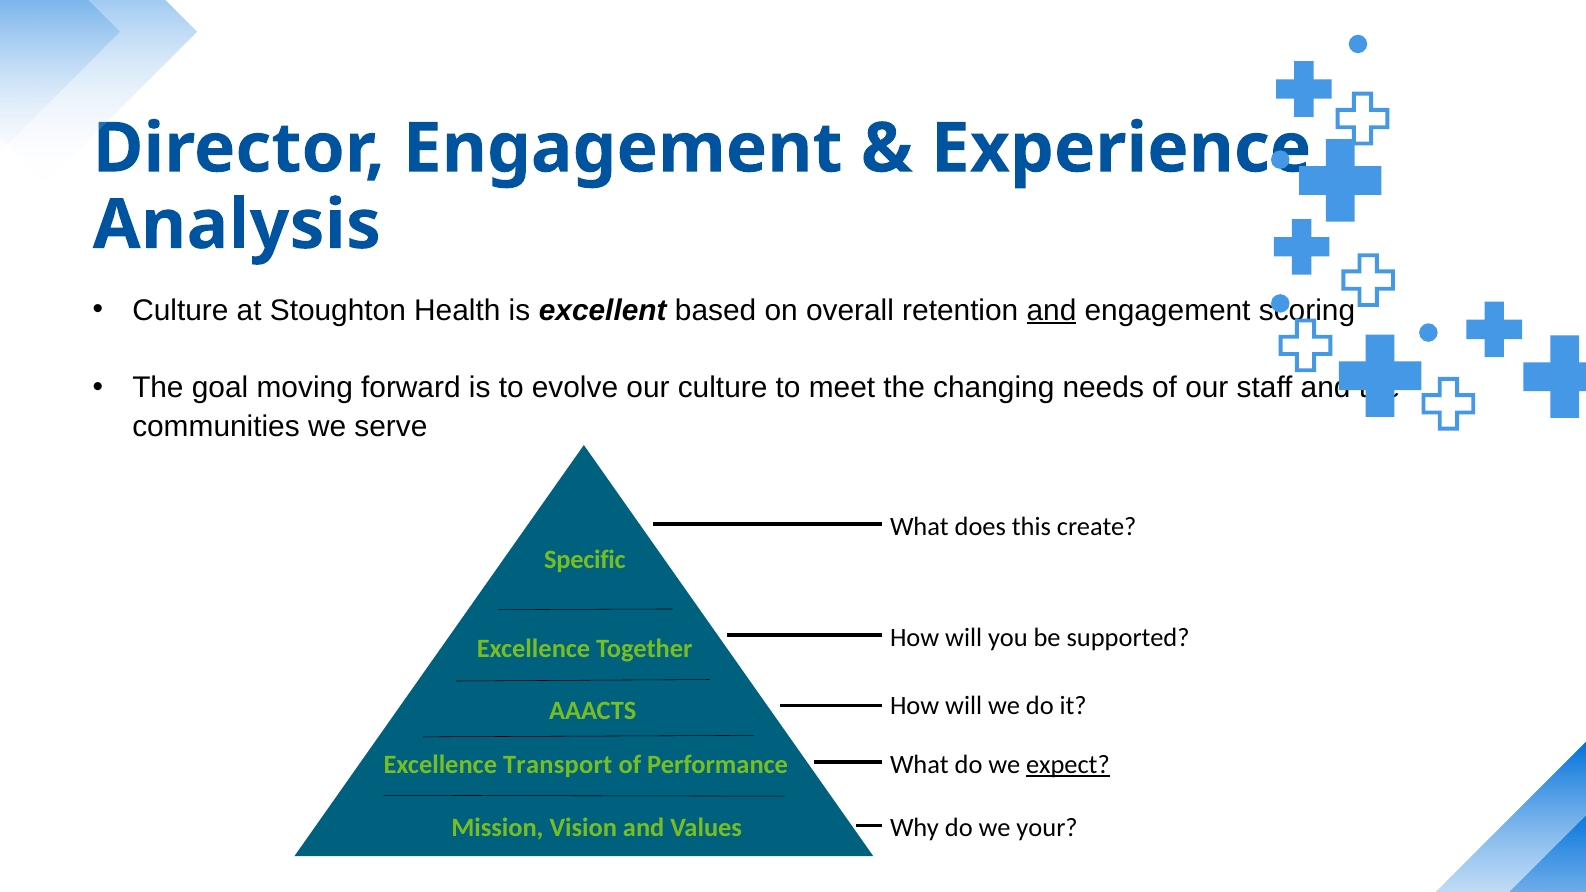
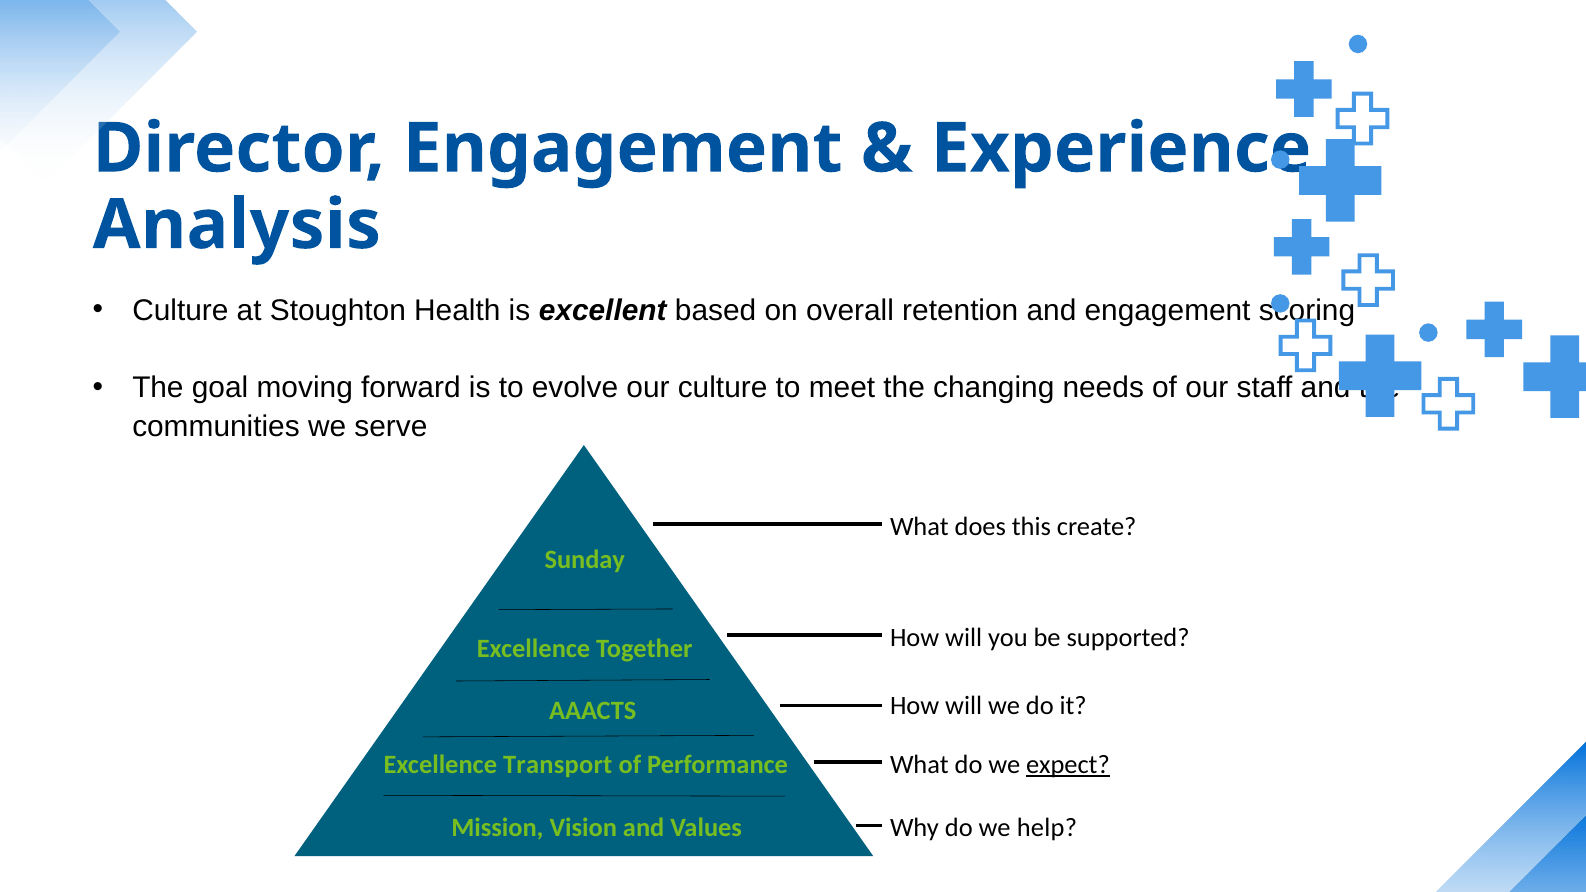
and at (1051, 310) underline: present -> none
Specific: Specific -> Sunday
your: your -> help
